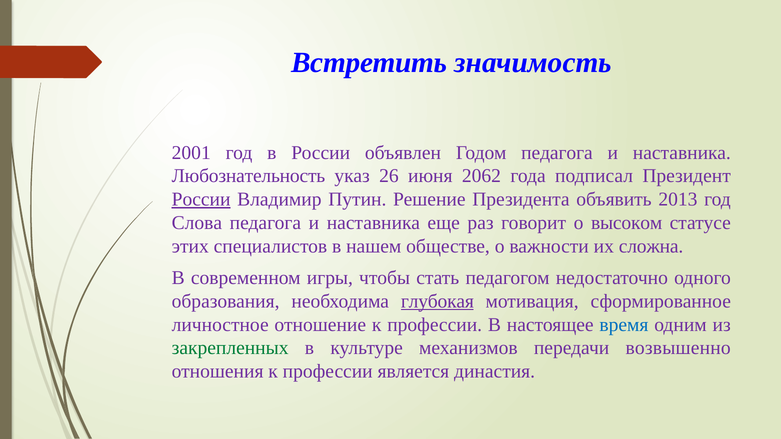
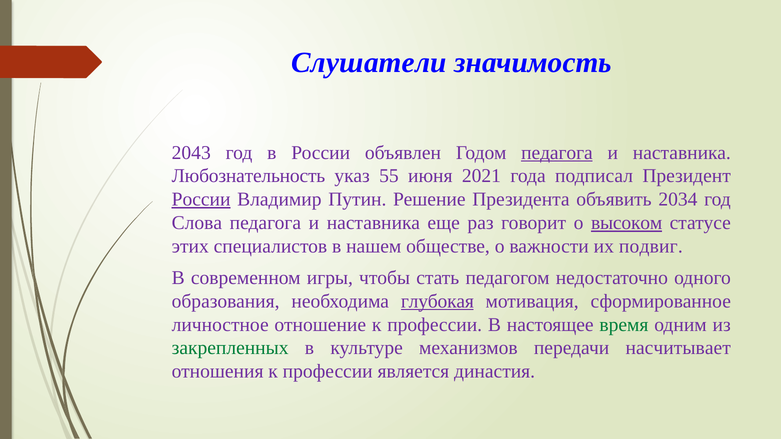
Встретить: Встретить -> Слушатели
2001: 2001 -> 2043
педагога at (557, 153) underline: none -> present
26: 26 -> 55
2062: 2062 -> 2021
2013: 2013 -> 2034
высоком underline: none -> present
сложна: сложна -> подвиг
время colour: blue -> green
возвышенно: возвышенно -> насчитывает
